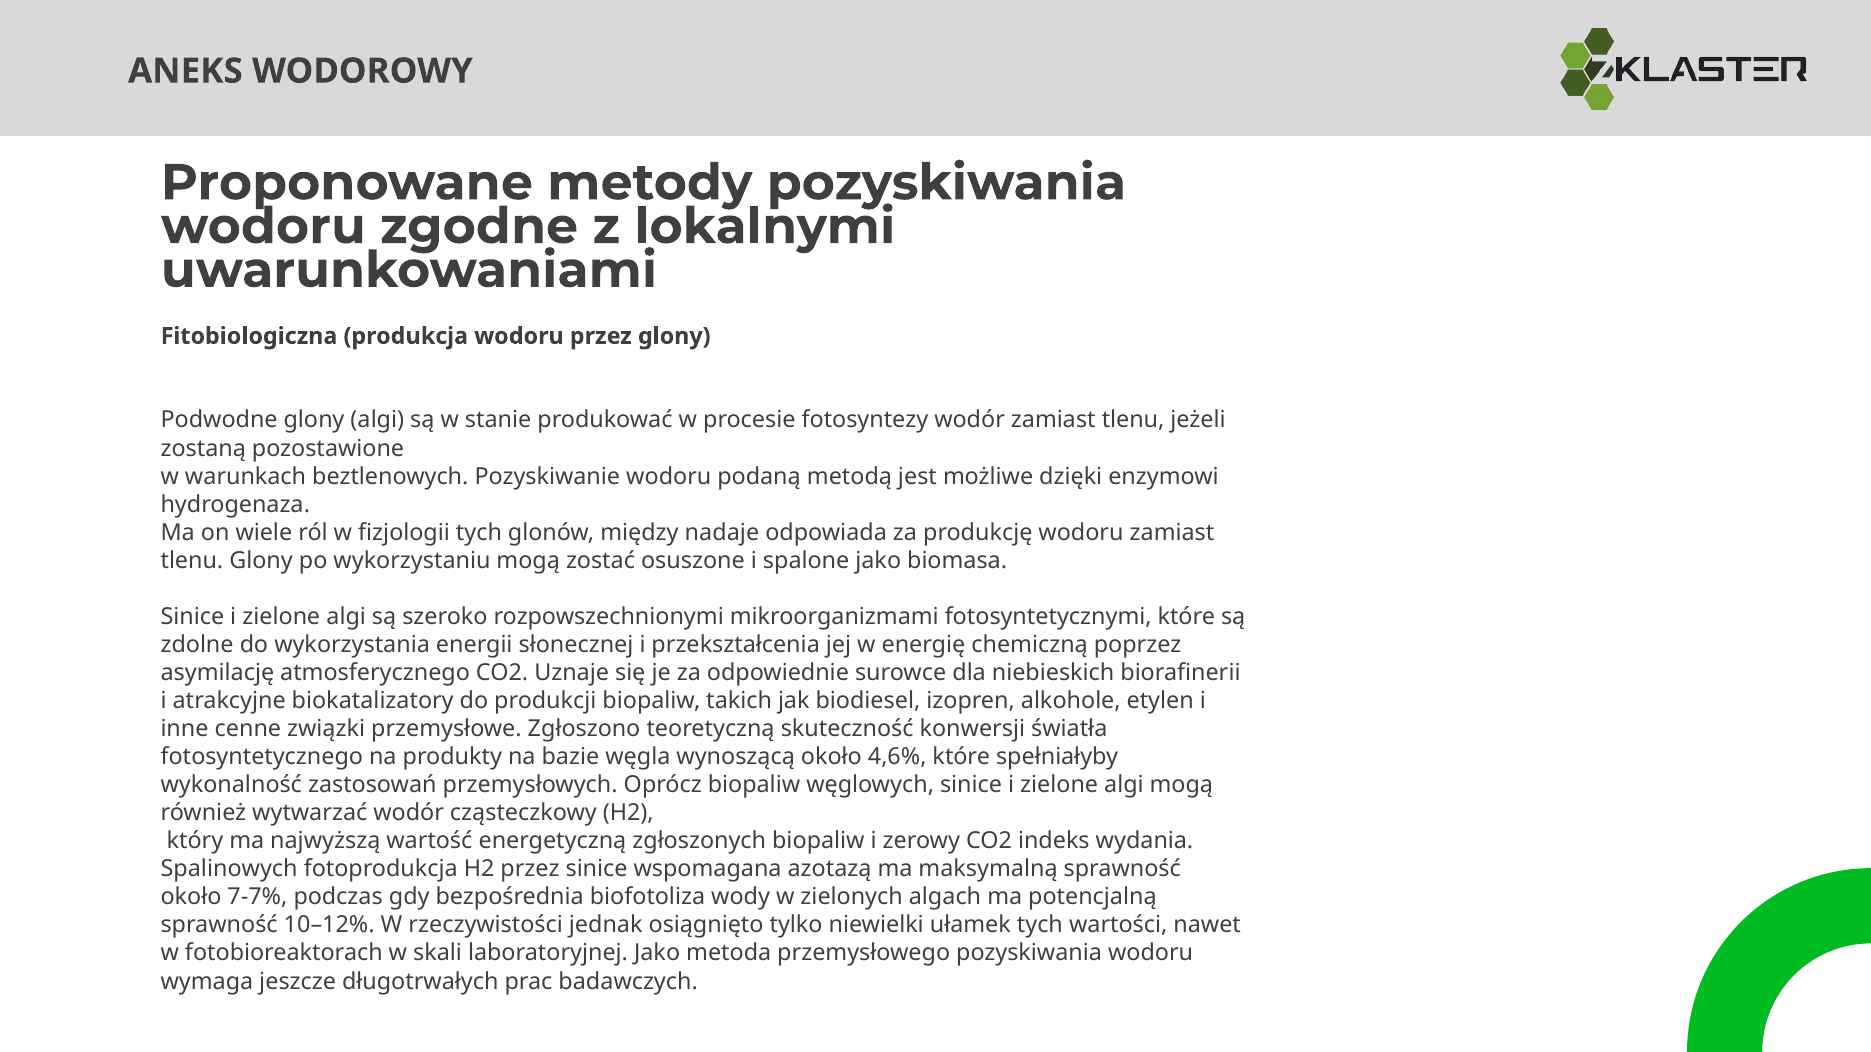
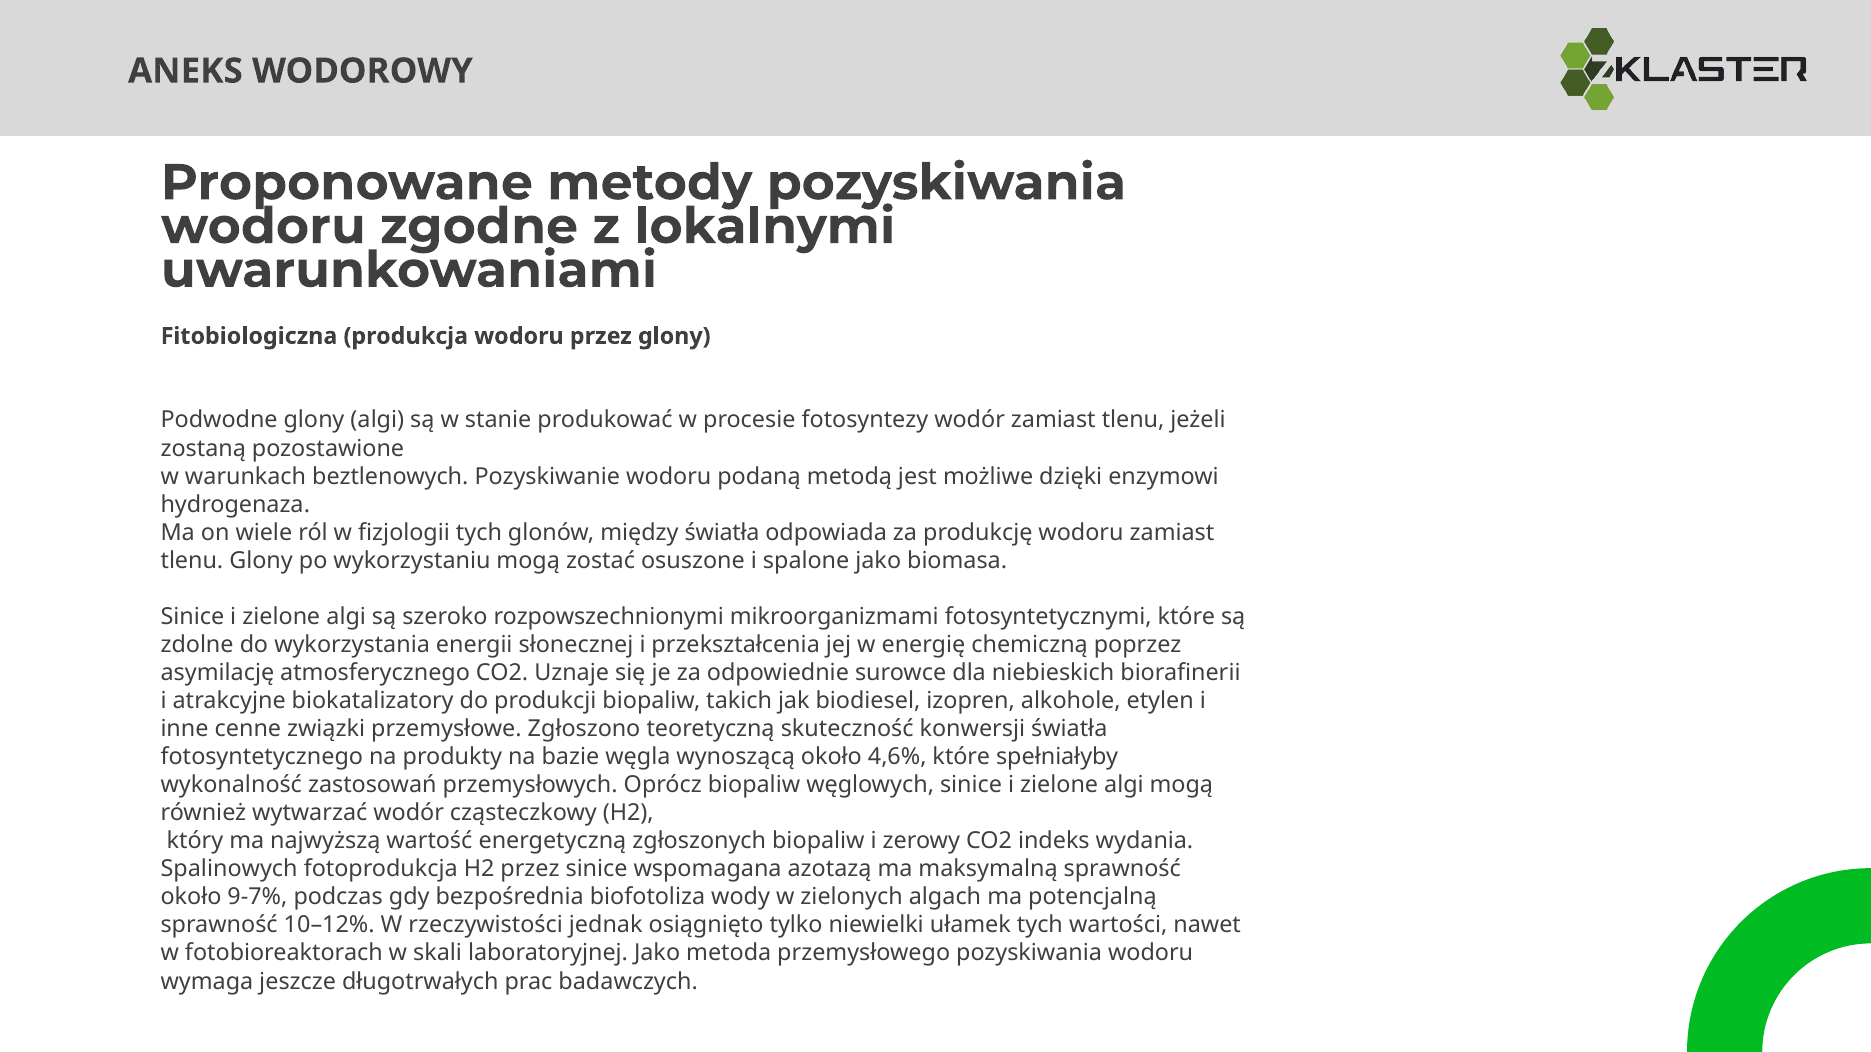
między nadaje: nadaje -> światła
7-7%: 7-7% -> 9-7%
